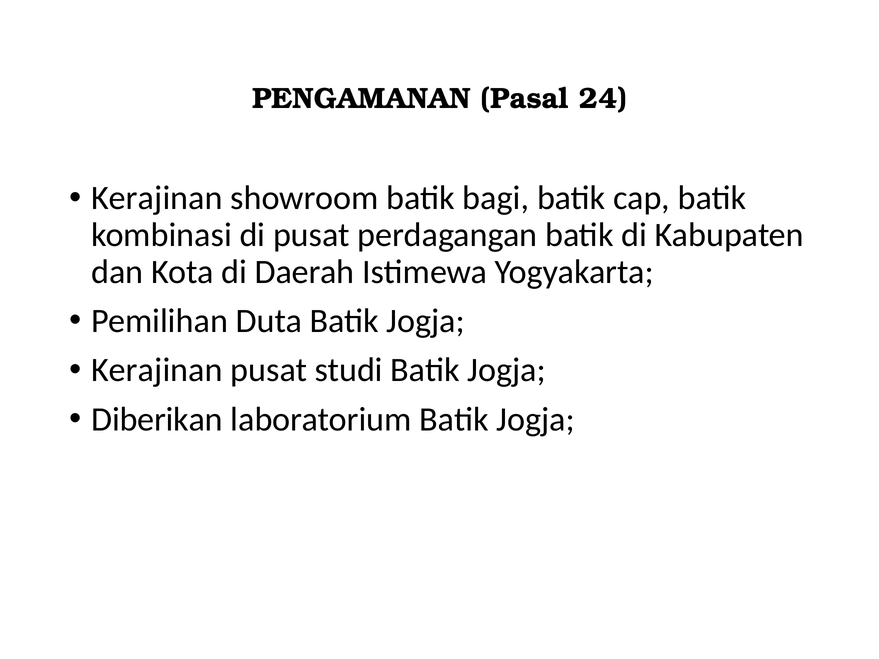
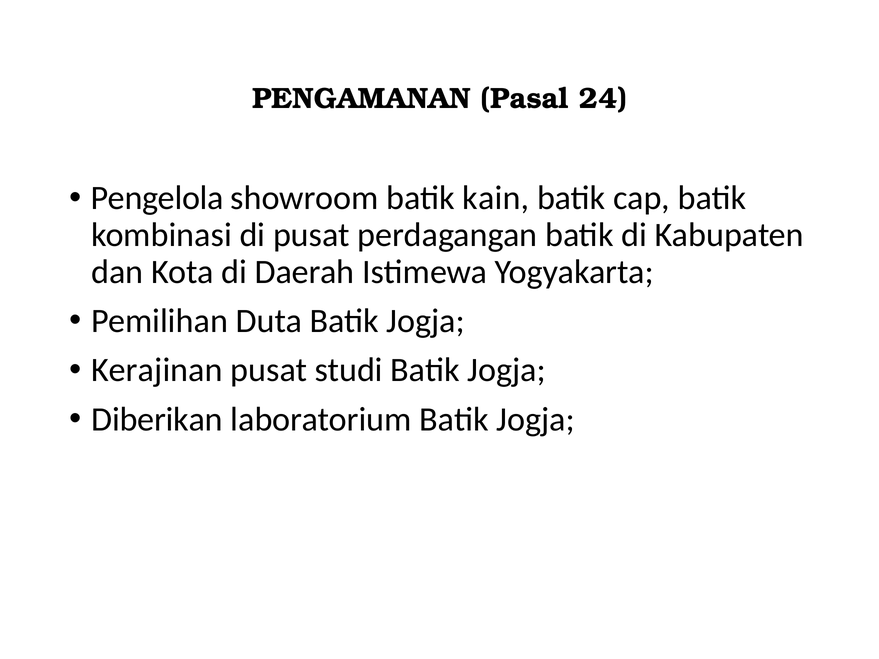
Kerajinan at (157, 198): Kerajinan -> Pengelola
bagi: bagi -> kain
